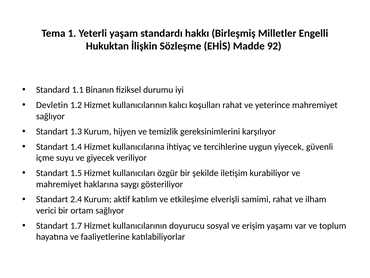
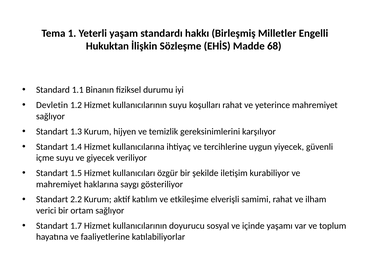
92: 92 -> 68
kullanıcılarının kalıcı: kalıcı -> suyu
2.4: 2.4 -> 2.2
erişim: erişim -> içinde
